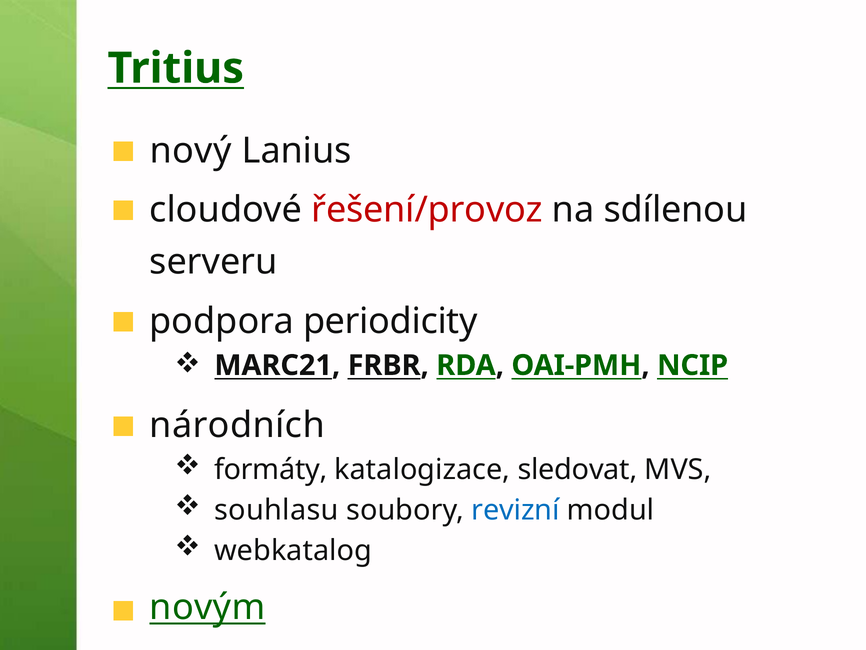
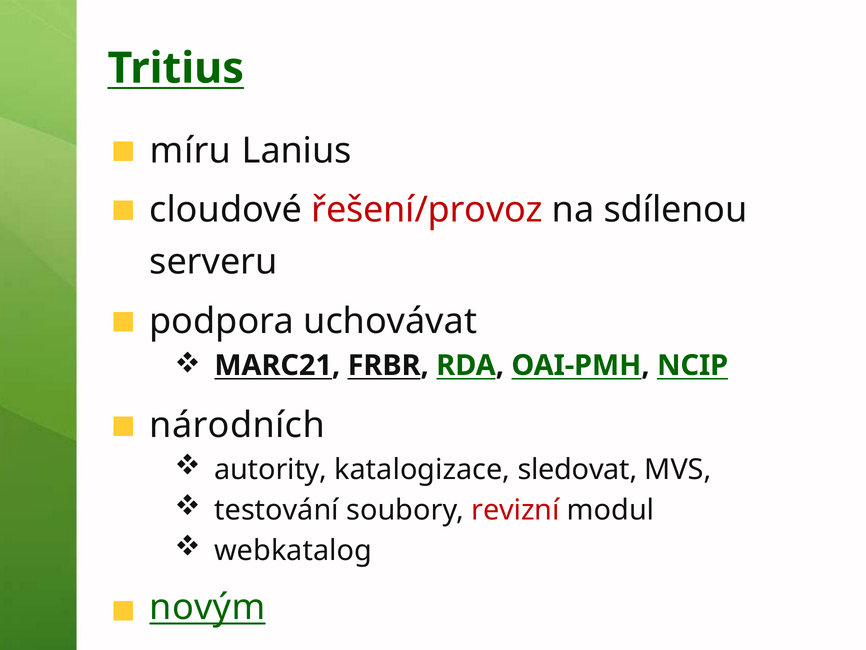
nový: nový -> míru
periodicity: periodicity -> uchovávat
formáty: formáty -> autority
souhlasu: souhlasu -> testování
revizní colour: blue -> red
